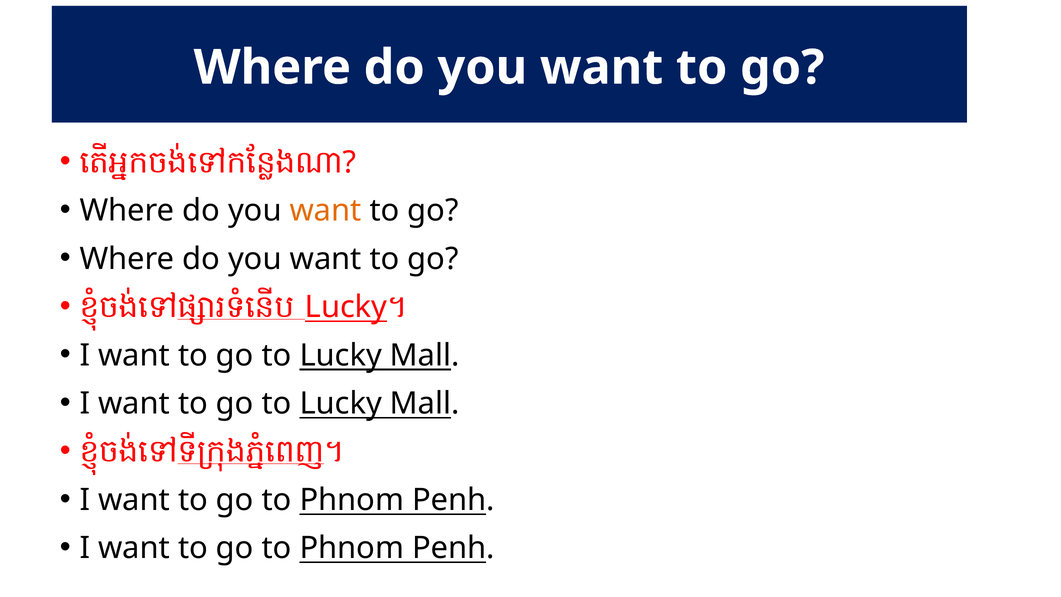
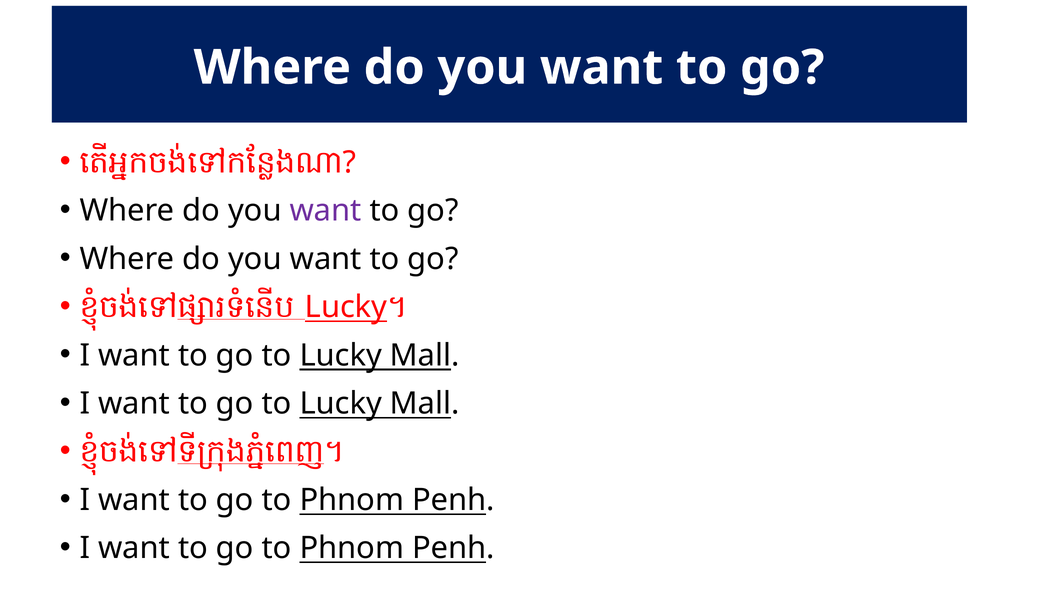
want at (326, 211) colour: orange -> purple
